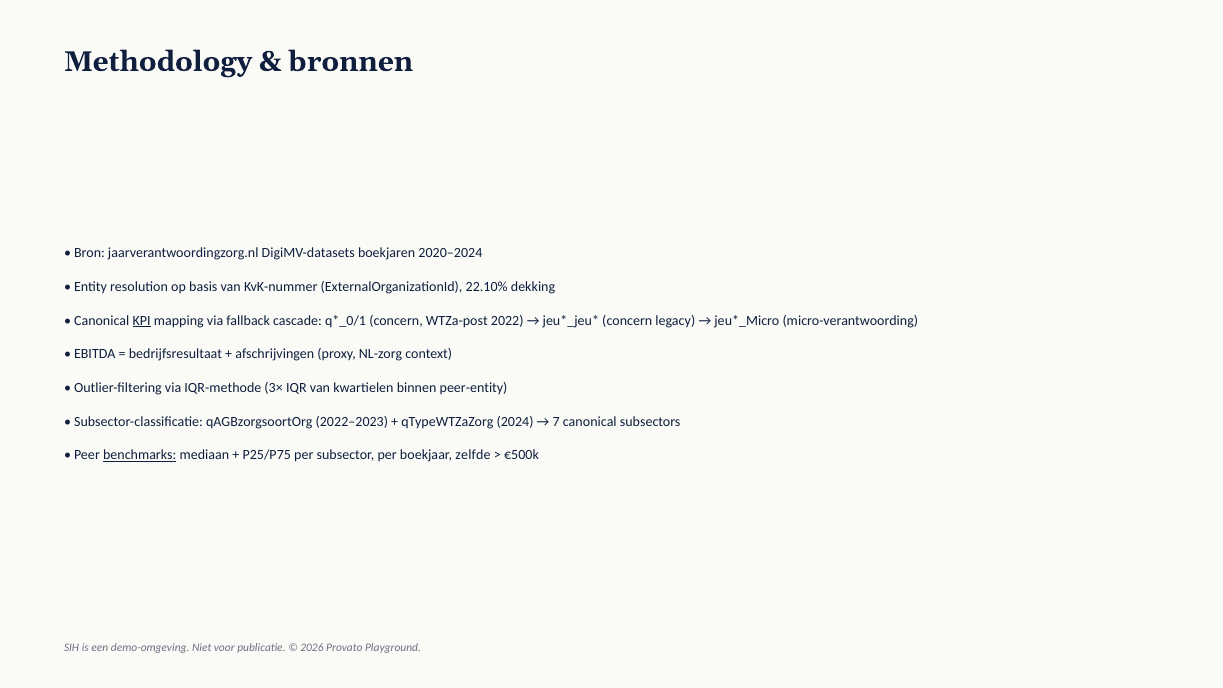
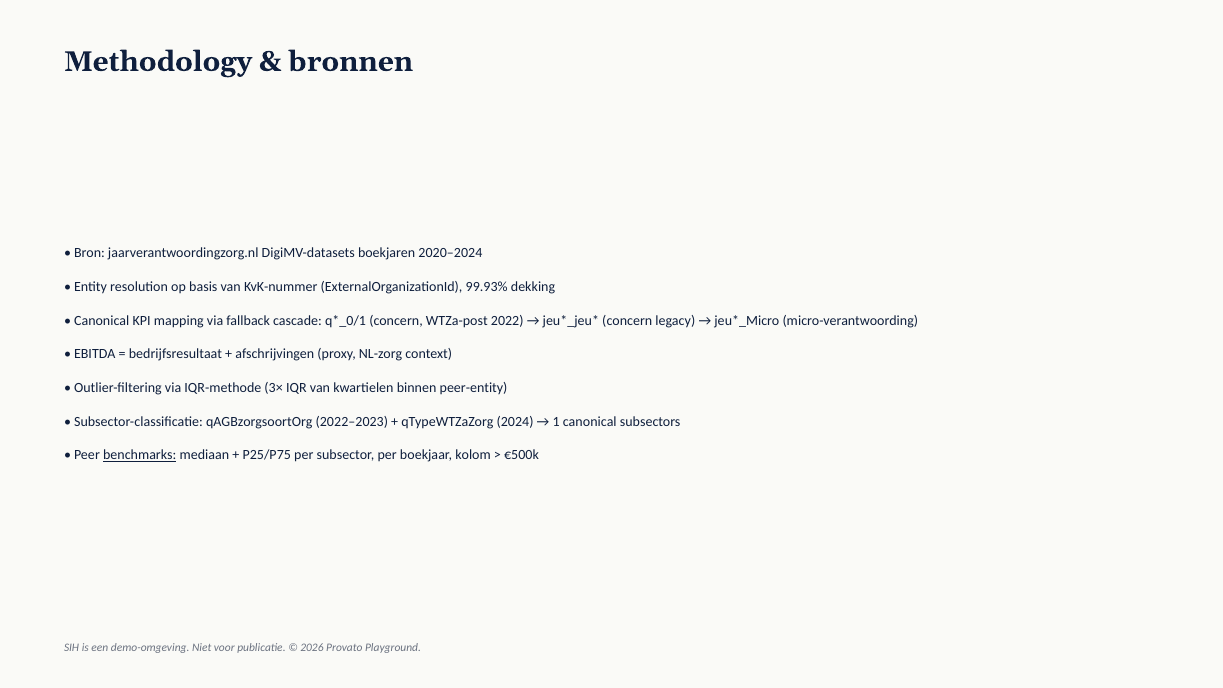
22.10%: 22.10% -> 99.93%
KPI underline: present -> none
7: 7 -> 1
zelfde: zelfde -> kolom
